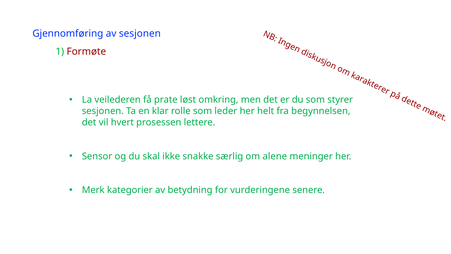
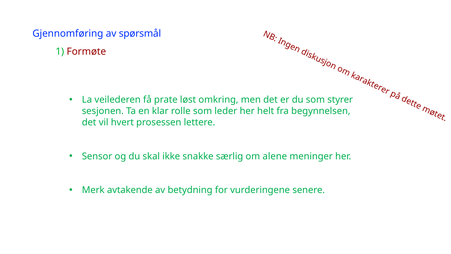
av sesjonen: sesjonen -> spørsmål
kategorier: kategorier -> avtakende
